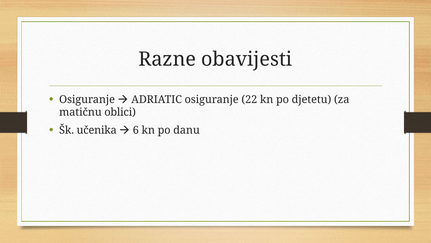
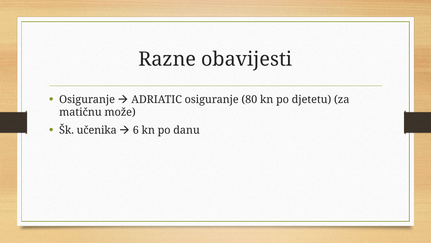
22: 22 -> 80
oblici: oblici -> može
